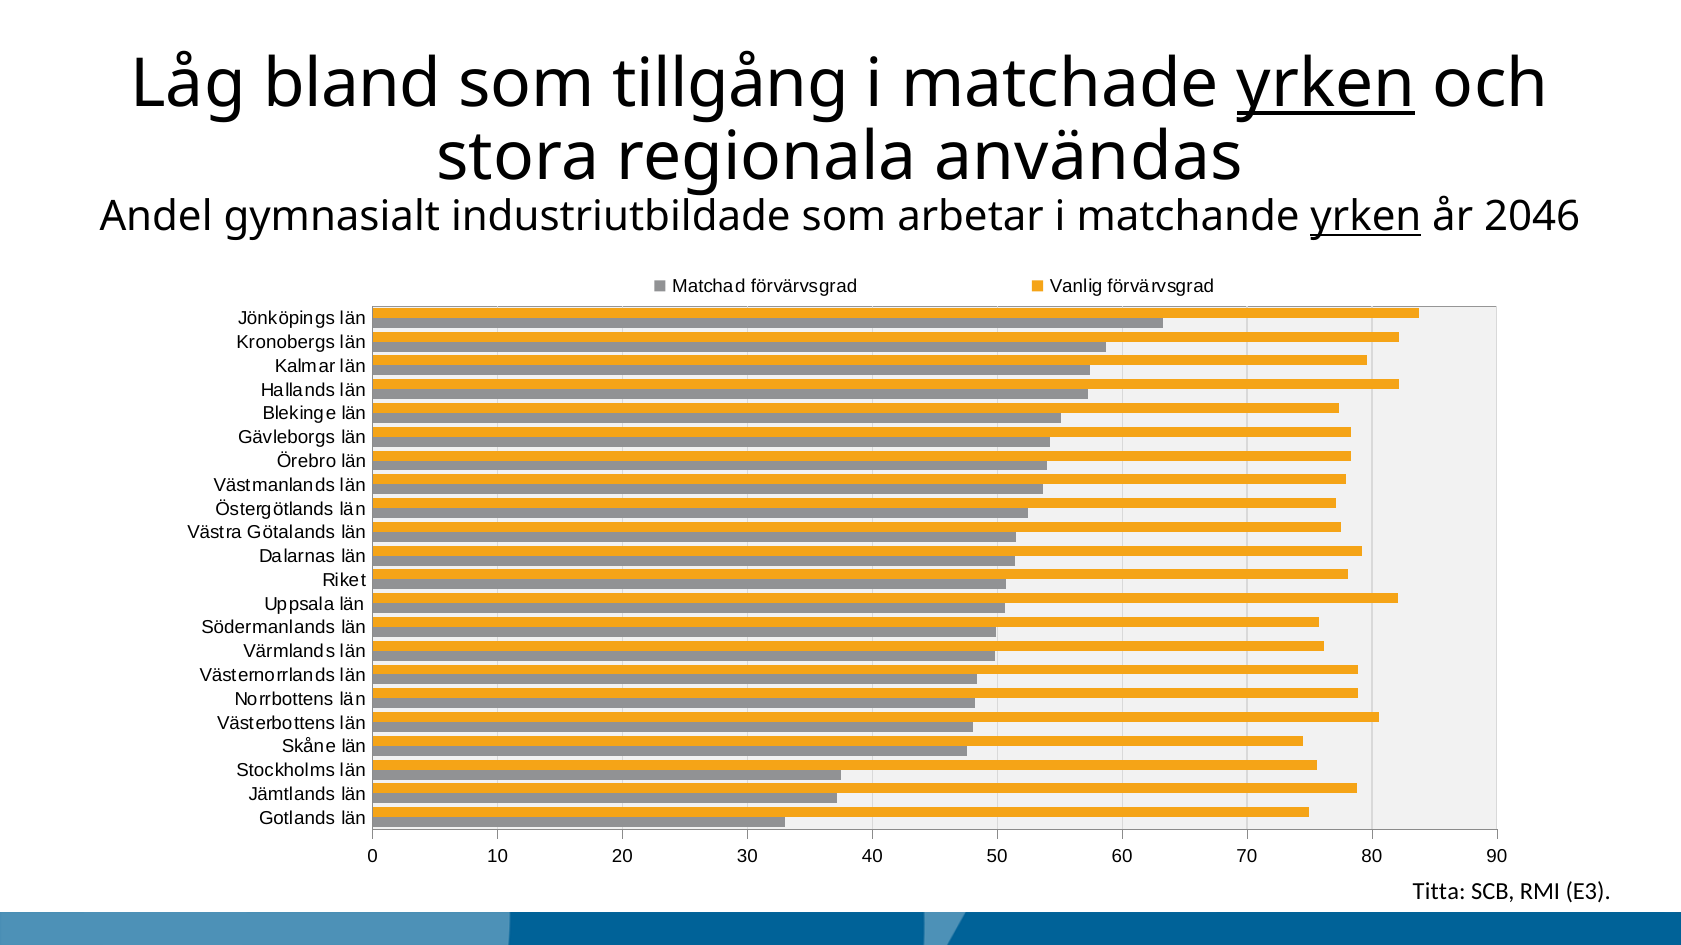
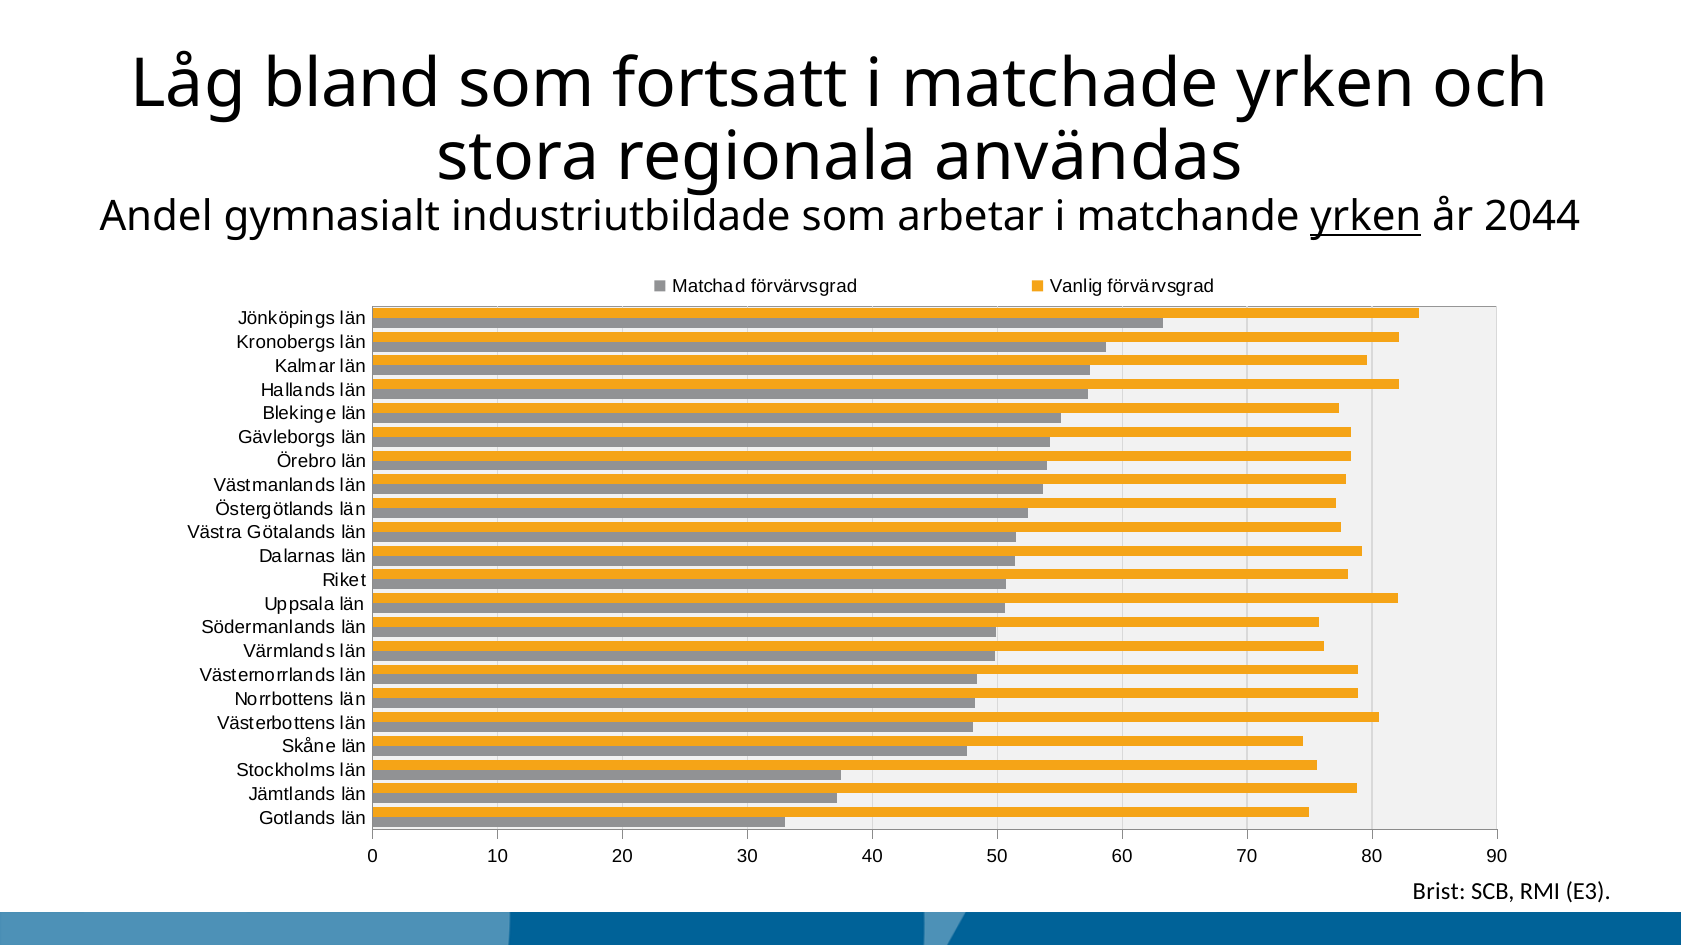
tillgång: tillgång -> fortsatt
yrken at (1326, 84) underline: present -> none
2046: 2046 -> 2044
Titta: Titta -> Brist
